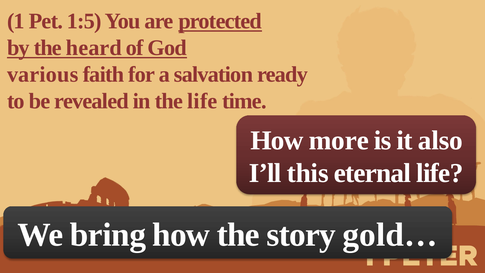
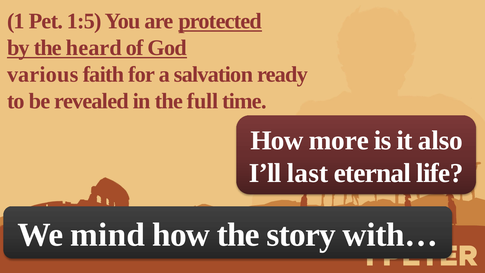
the life: life -> full
this: this -> last
bring: bring -> mind
gold…: gold… -> with…
